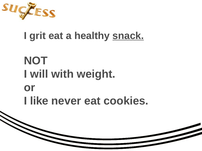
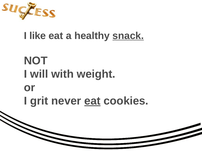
grit: grit -> like
like: like -> grit
eat at (92, 101) underline: none -> present
